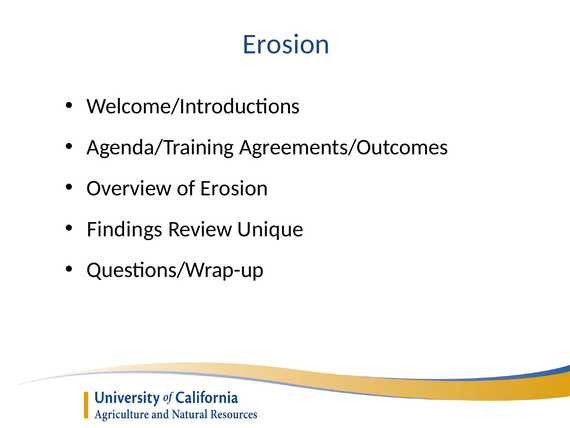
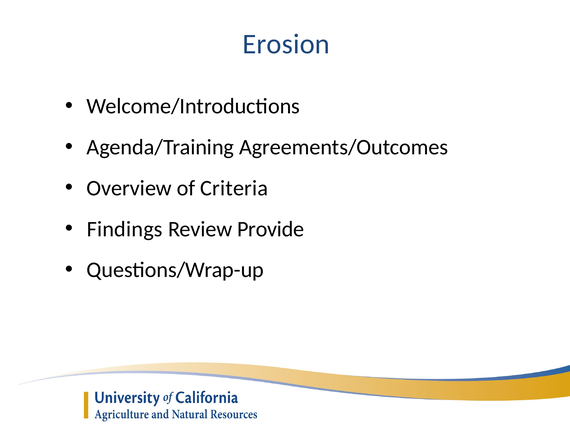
of Erosion: Erosion -> Criteria
Unique: Unique -> Provide
